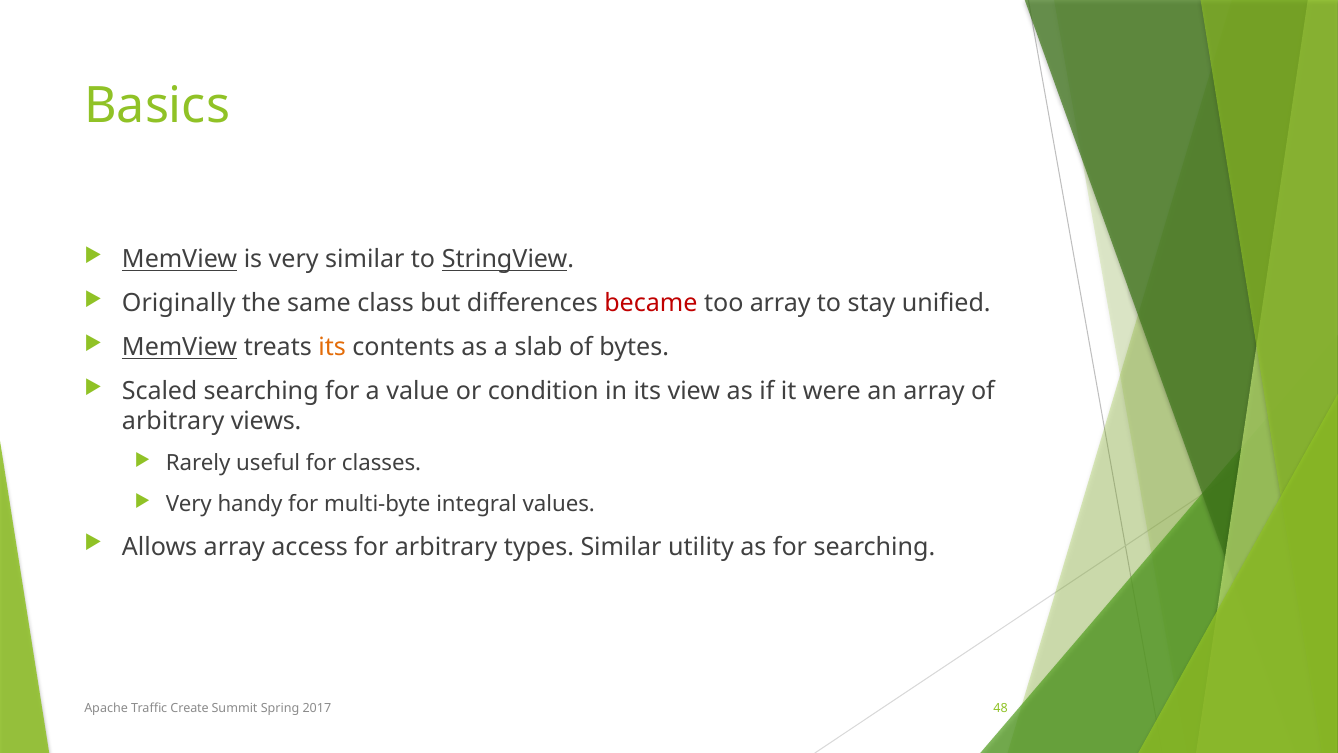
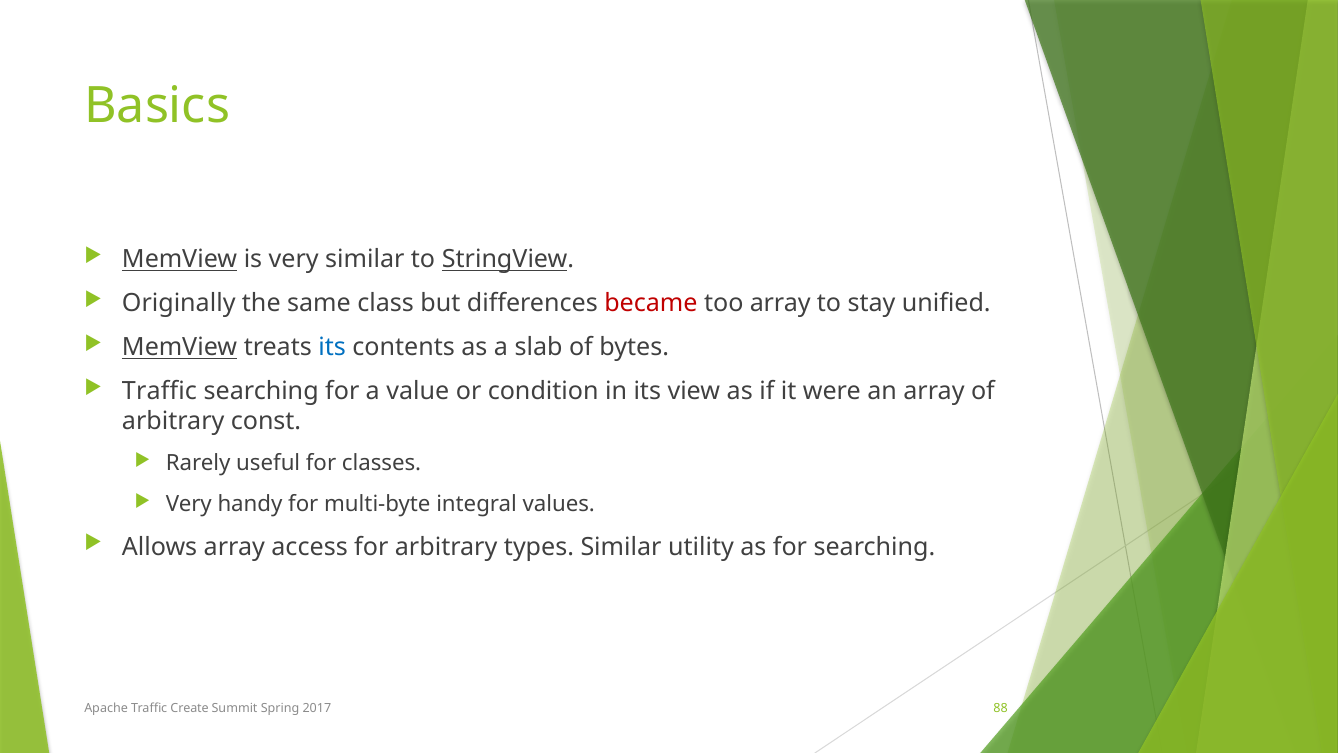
its at (332, 347) colour: orange -> blue
Scaled at (160, 391): Scaled -> Traffic
views: views -> const
48: 48 -> 88
